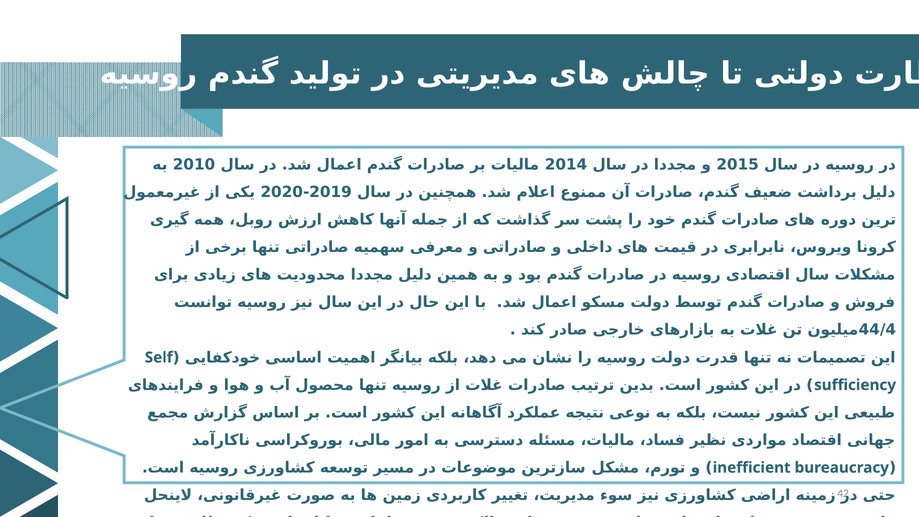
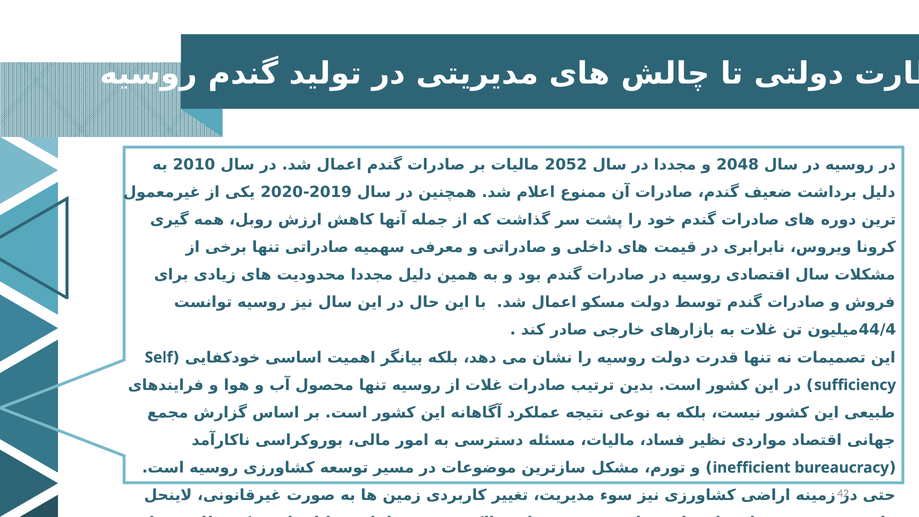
2014: 2014 -> 2052
2015: 2015 -> 2048
